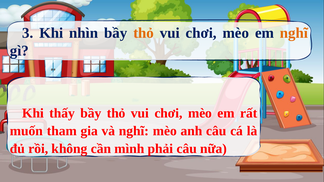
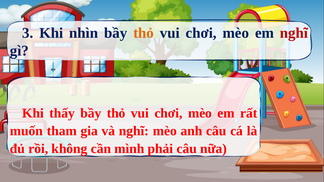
nghĩ at (294, 33) colour: orange -> red
